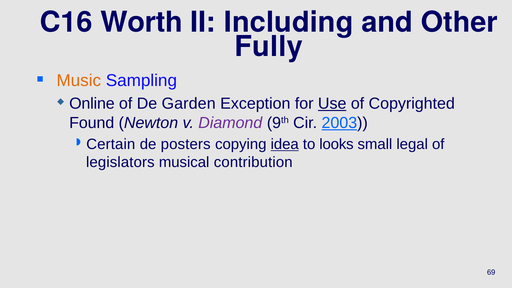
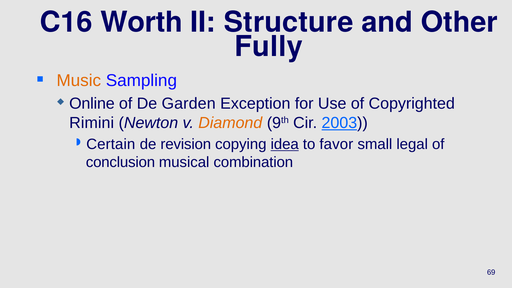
Including: Including -> Structure
Use underline: present -> none
Found: Found -> Rimini
Diamond colour: purple -> orange
posters: posters -> revision
looks: looks -> favor
legislators: legislators -> conclusion
contribution: contribution -> combination
